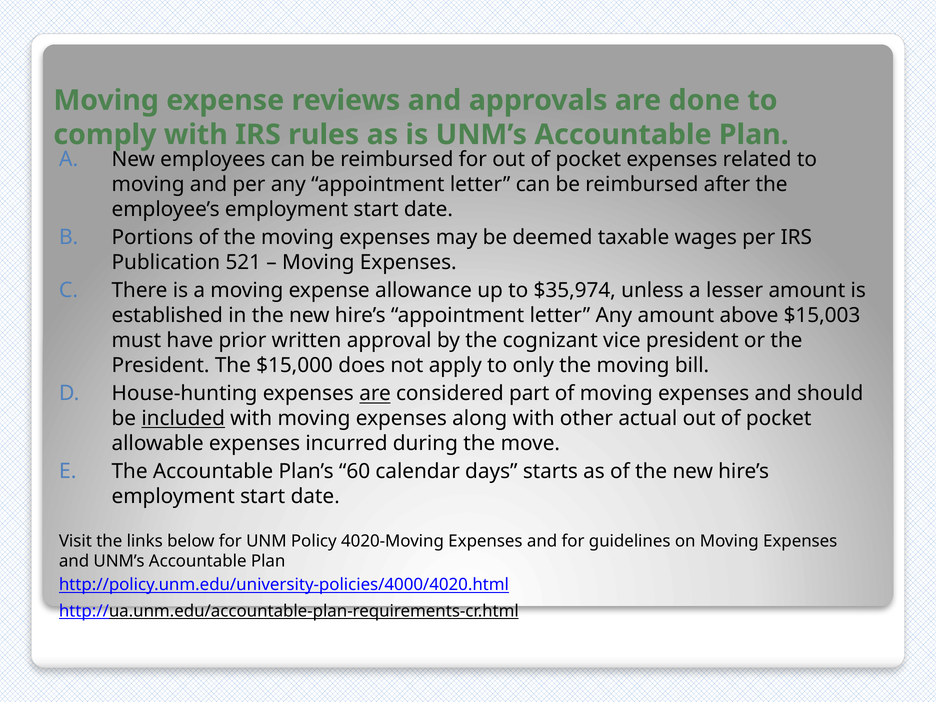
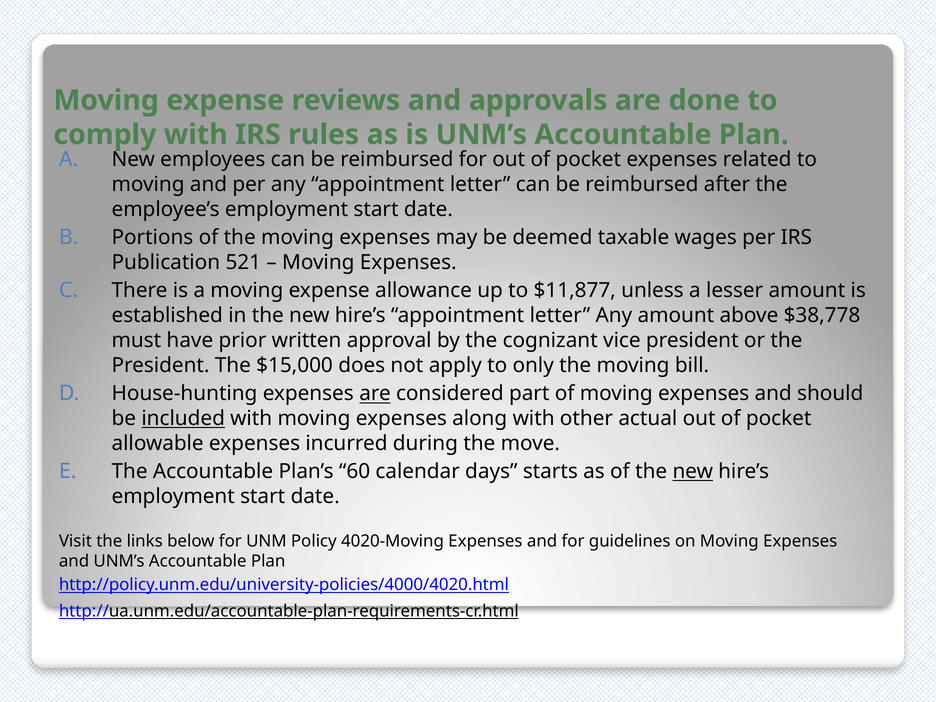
$35,974: $35,974 -> $11,877
$15,003: $15,003 -> $38,778
new at (693, 472) underline: none -> present
